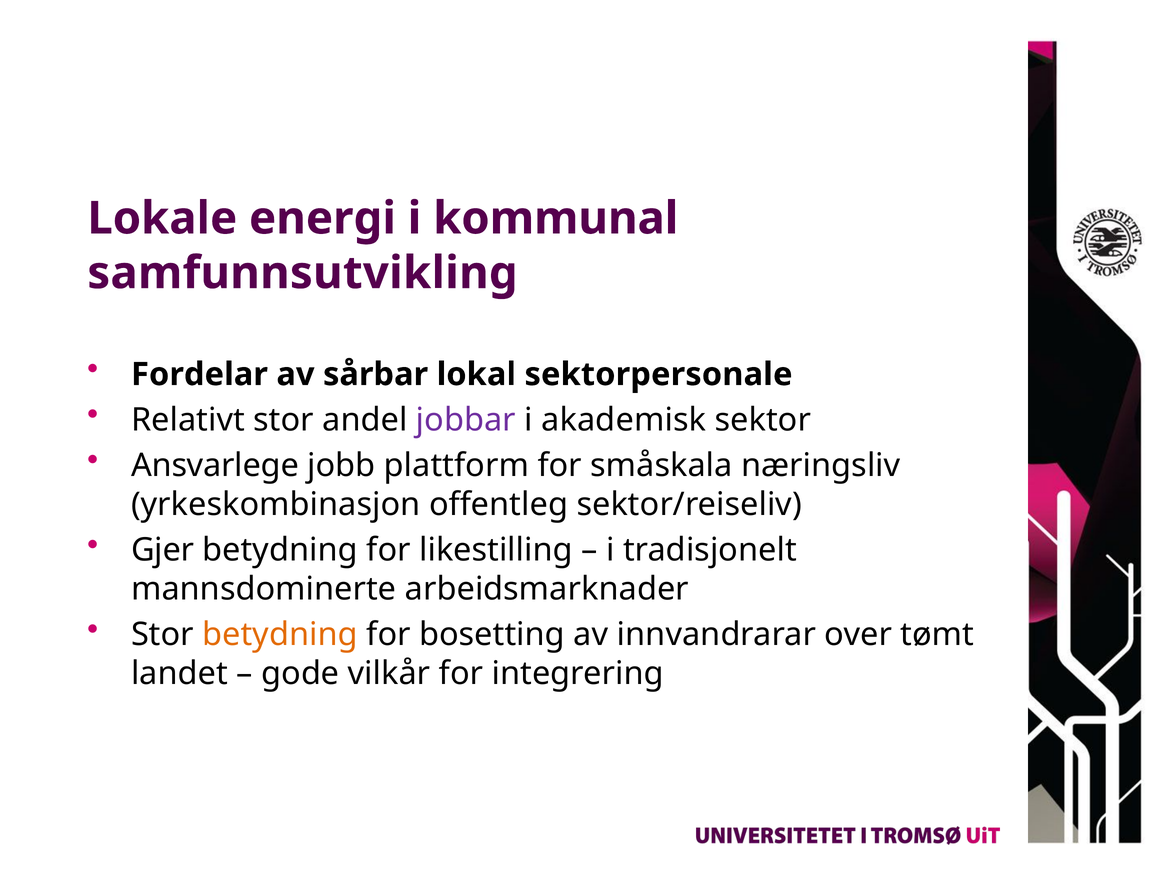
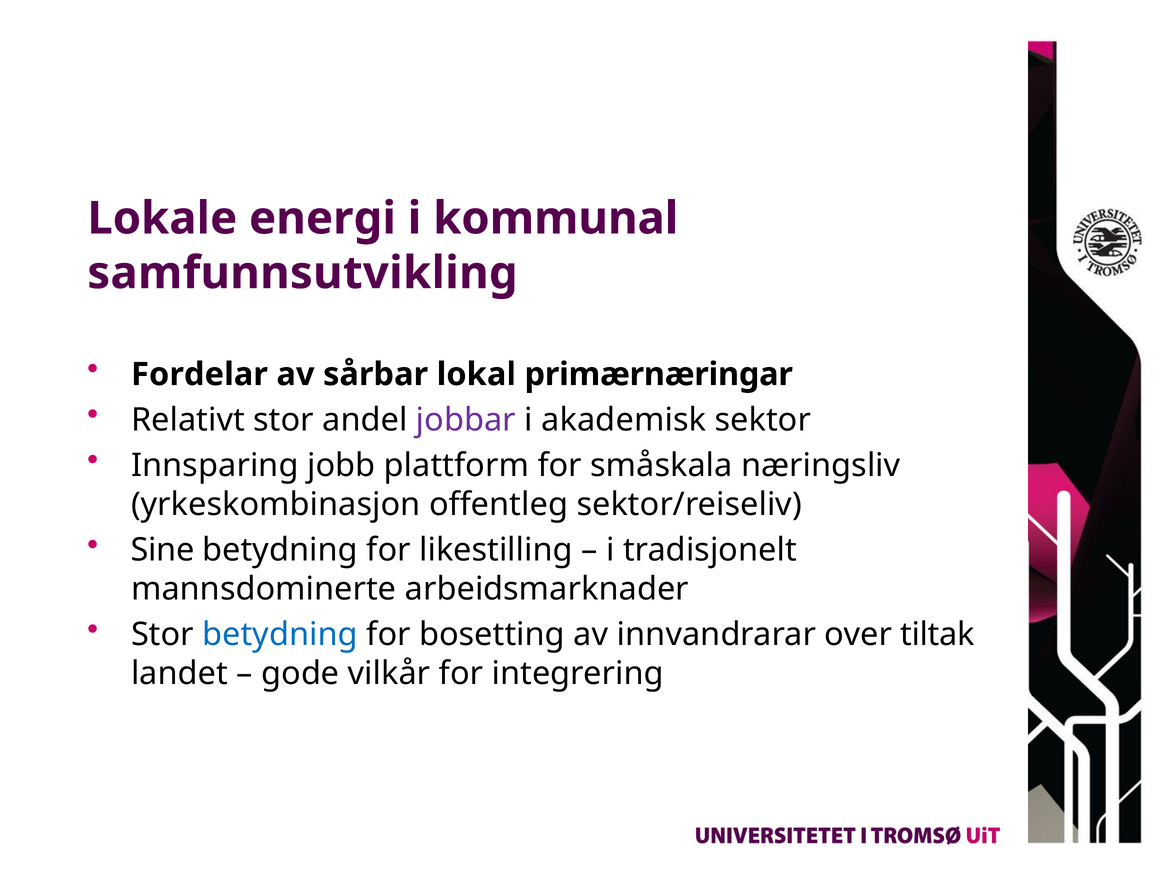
sektorpersonale: sektorpersonale -> primærnæringar
Ansvarlege: Ansvarlege -> Innsparing
Gjer: Gjer -> Sine
betydning at (280, 635) colour: orange -> blue
tømt: tømt -> tiltak
